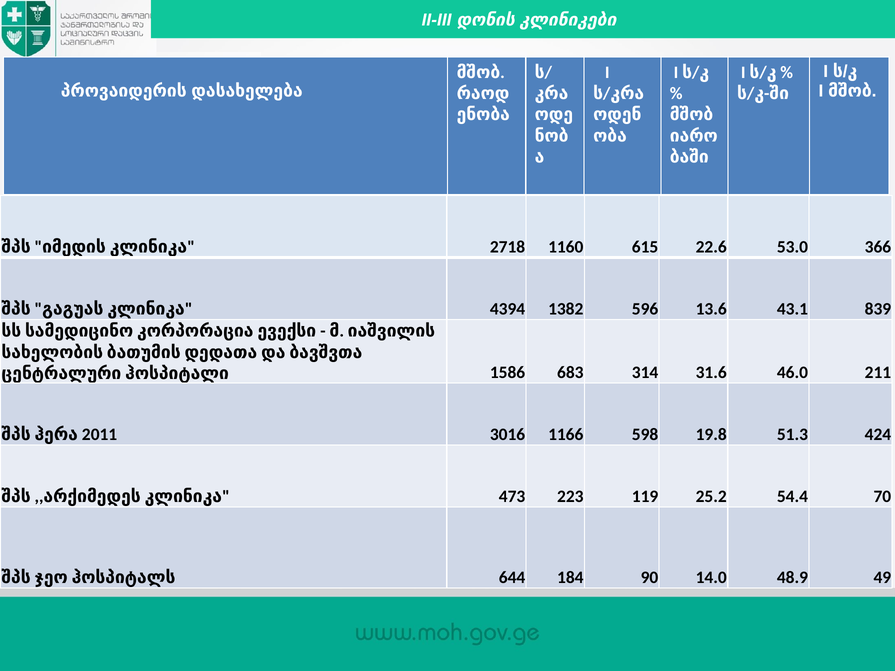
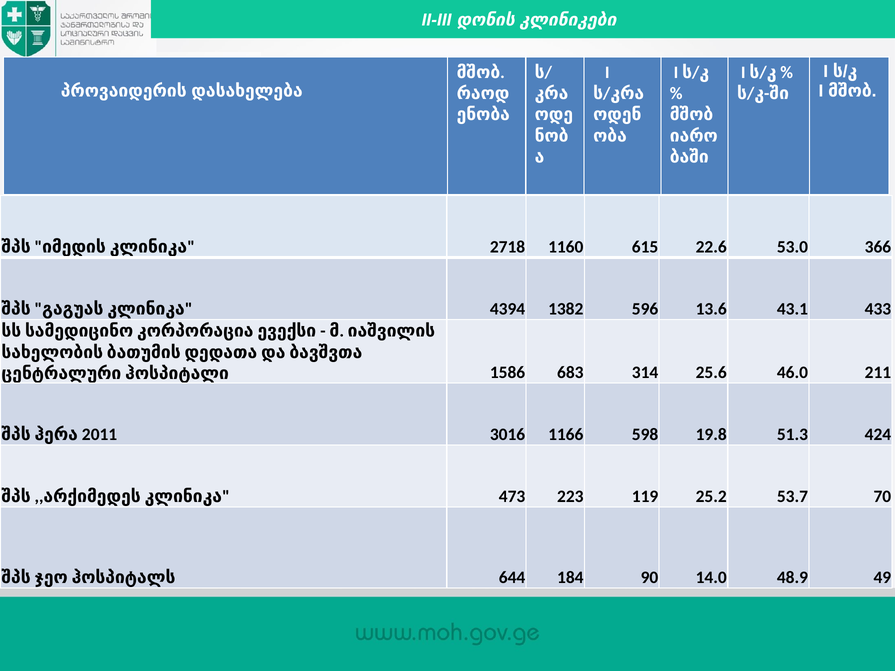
839: 839 -> 433
31.6: 31.6 -> 25.6
54.4: 54.4 -> 53.7
